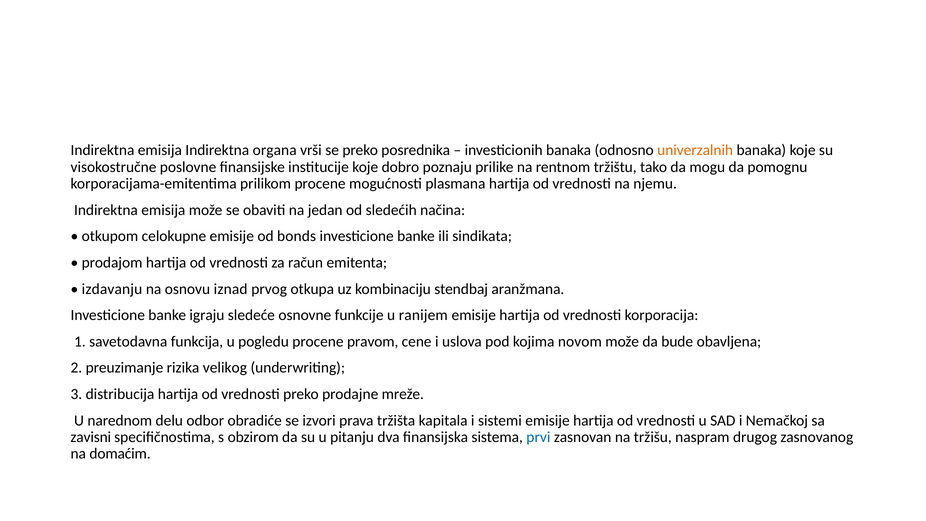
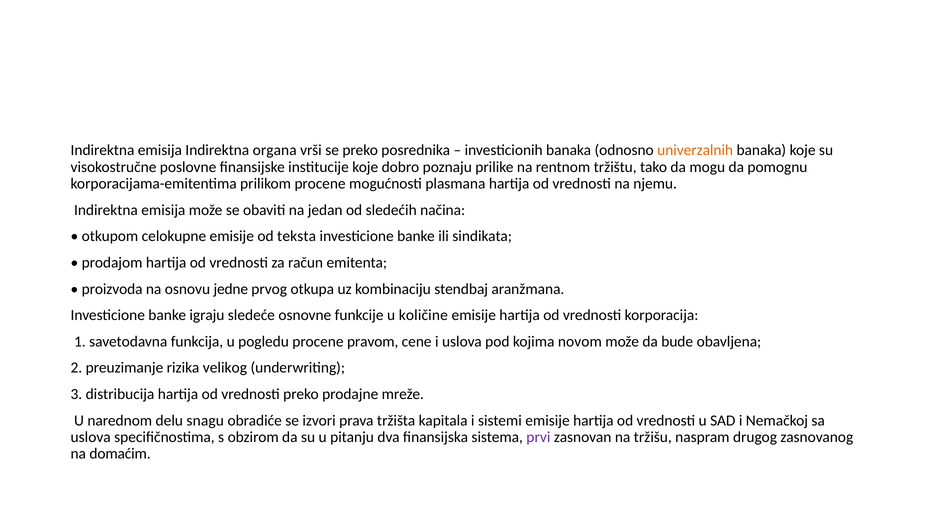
bonds: bonds -> teksta
izdavanju: izdavanju -> proizvoda
iznad: iznad -> jedne
ranijem: ranijem -> količine
odbor: odbor -> snagu
zavisni at (91, 437): zavisni -> uslova
prvi colour: blue -> purple
